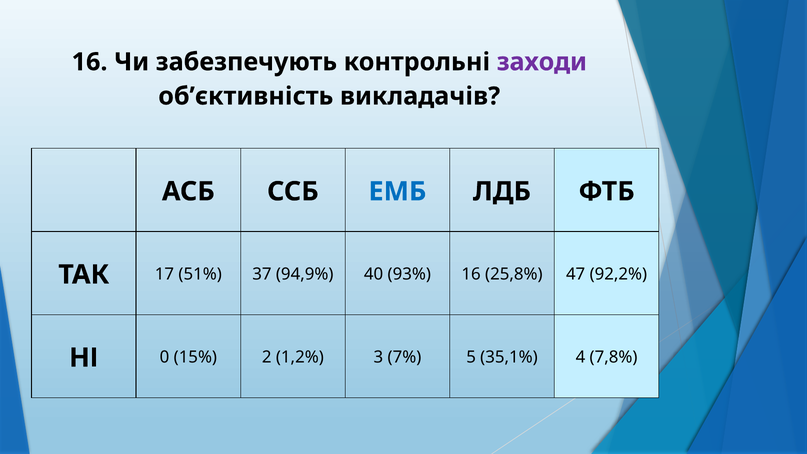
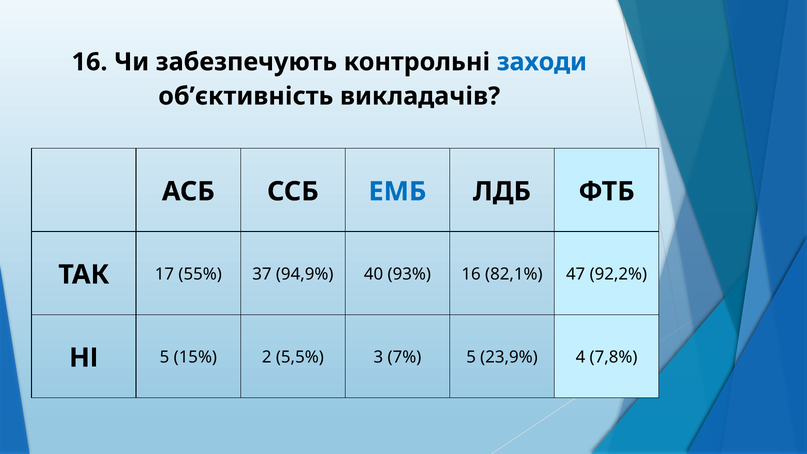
заходи colour: purple -> blue
51%: 51% -> 55%
25,8%: 25,8% -> 82,1%
НІ 0: 0 -> 5
1,2%: 1,2% -> 5,5%
35,1%: 35,1% -> 23,9%
